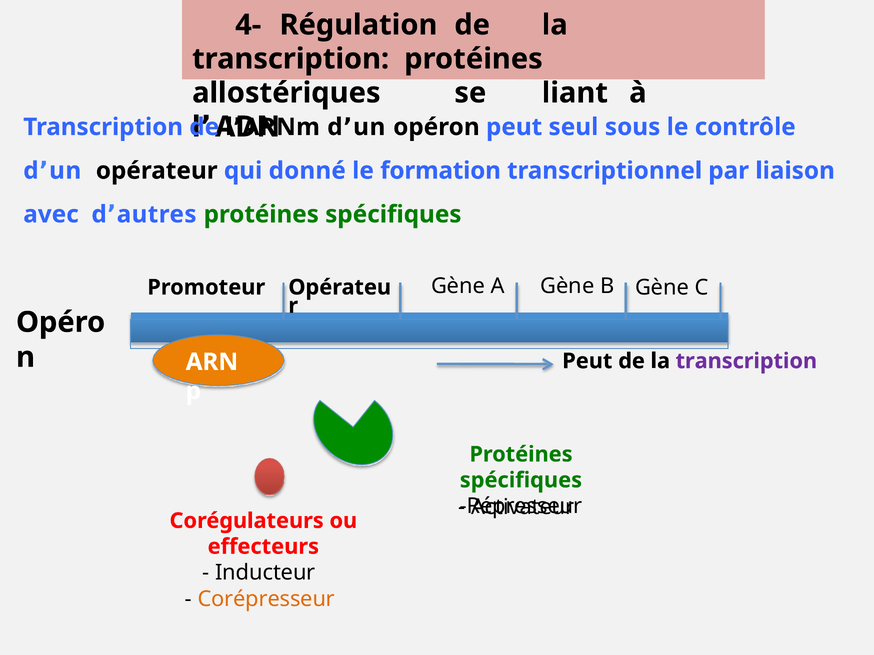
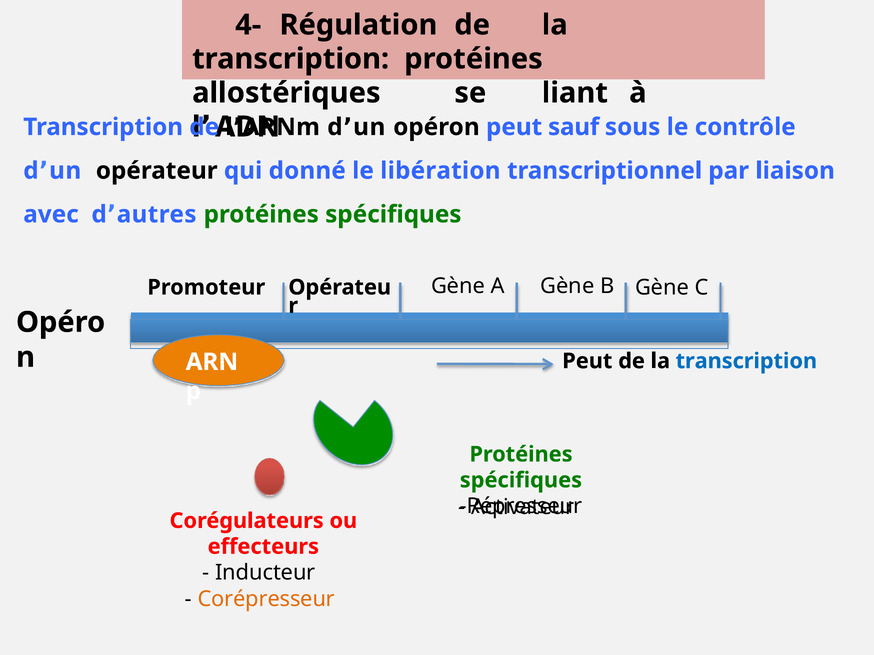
seul: seul -> sauf
formation: formation -> libération
transcription at (746, 361) colour: purple -> blue
